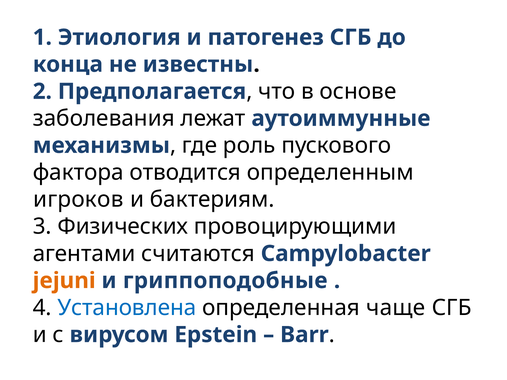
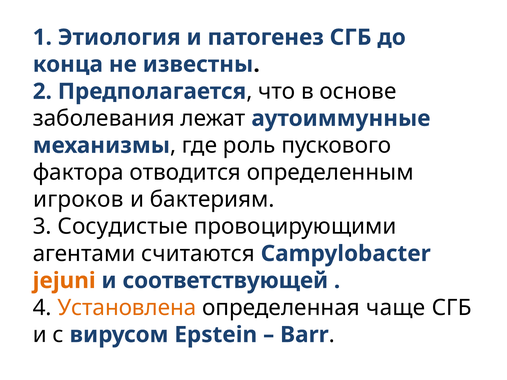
Физических: Физических -> Сосудистые
гриппоподобные: гриппоподобные -> соответствующей
Установлена colour: blue -> orange
